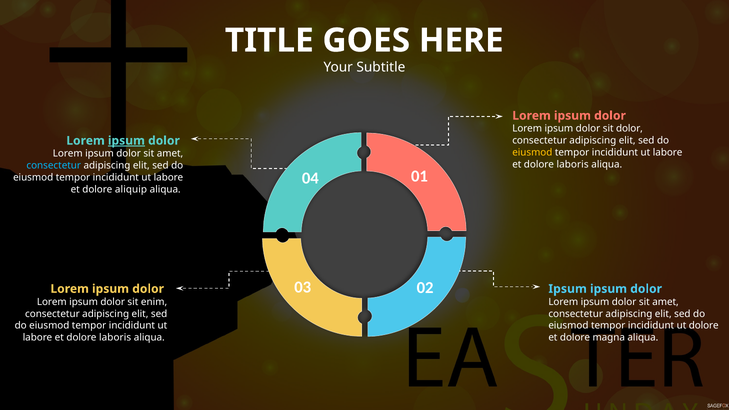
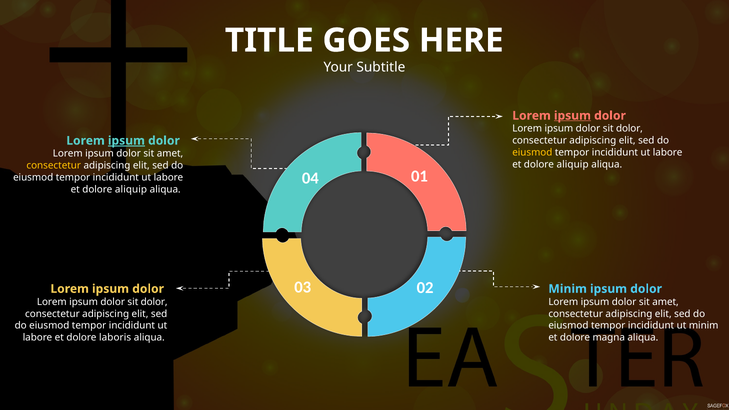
ipsum at (572, 116) underline: none -> present
laboris at (573, 164): laboris -> aliquip
consectetur at (54, 166) colour: light blue -> yellow
Ipsum at (568, 289): Ipsum -> Minim
enim at (154, 302): enim -> dolor
ut dolore: dolore -> minim
